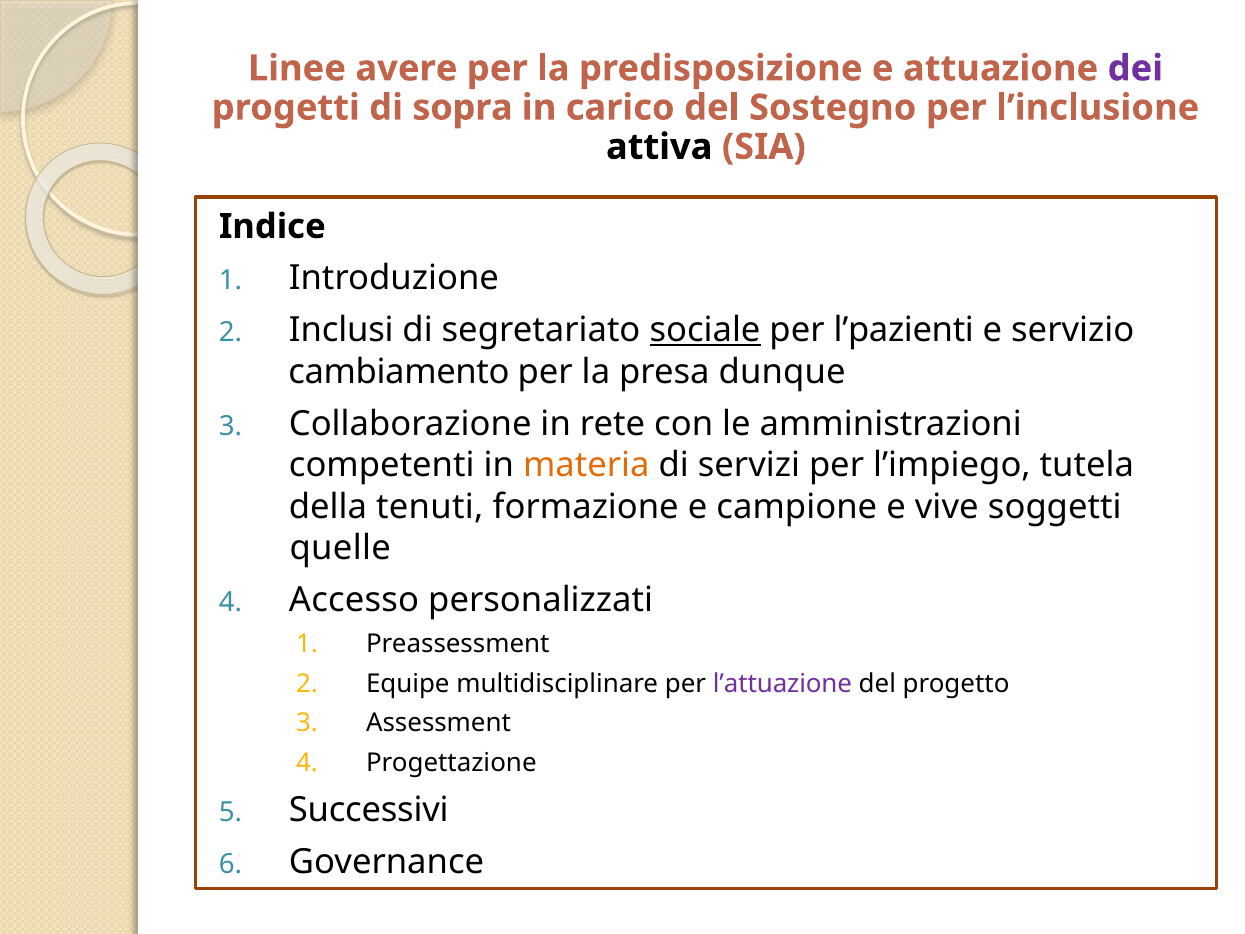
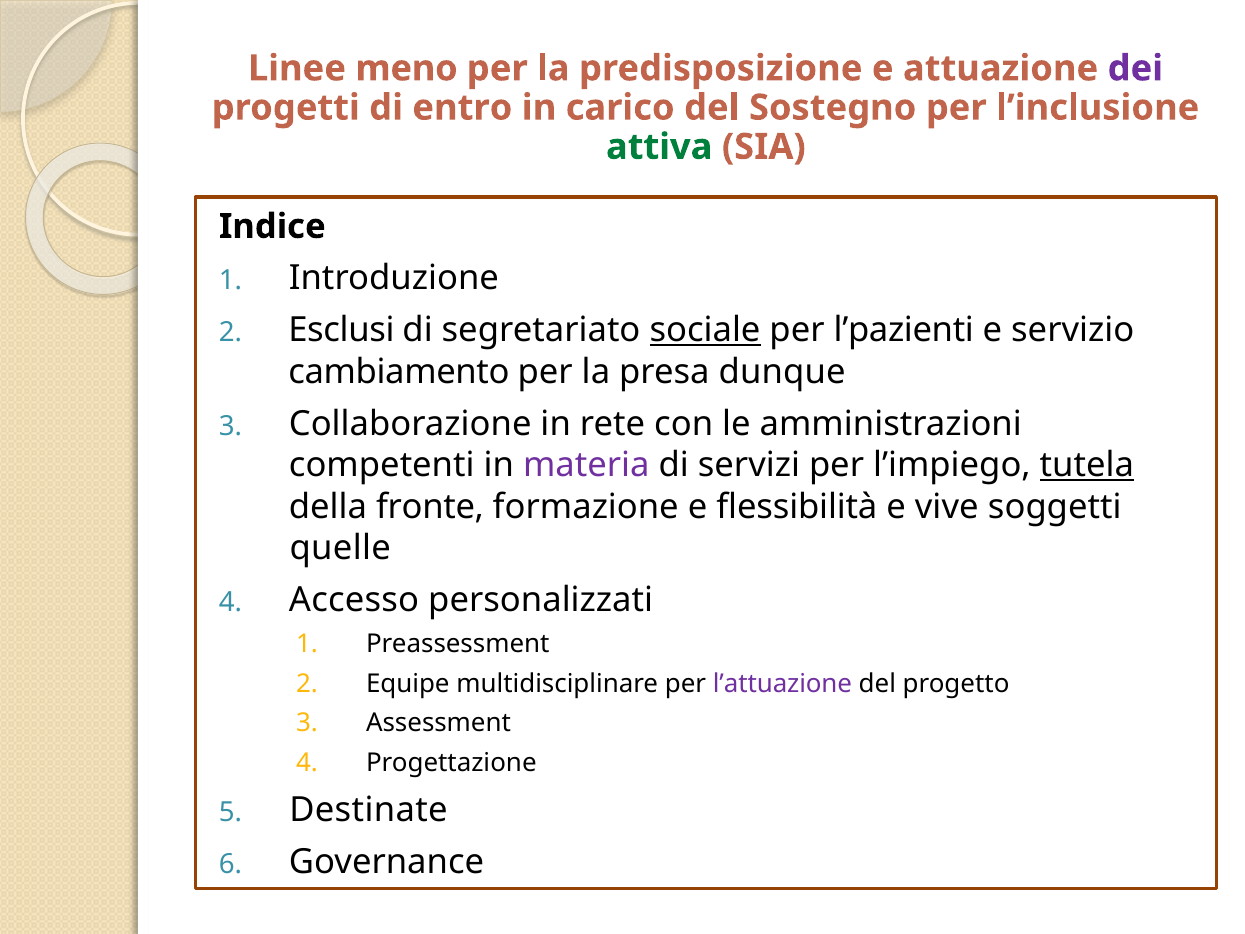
avere: avere -> meno
sopra: sopra -> entro
attiva colour: black -> green
Inclusi: Inclusi -> Esclusi
materia colour: orange -> purple
tutela underline: none -> present
tenuti: tenuti -> fronte
campione: campione -> flessibilità
Successivi: Successivi -> Destinate
